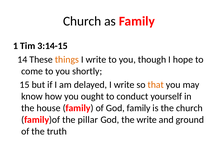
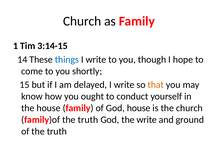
things colour: orange -> blue
God family: family -> house
family)of the pillar: pillar -> truth
